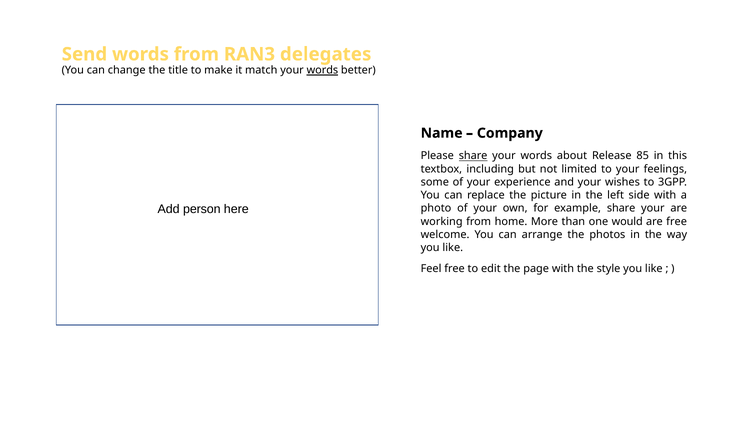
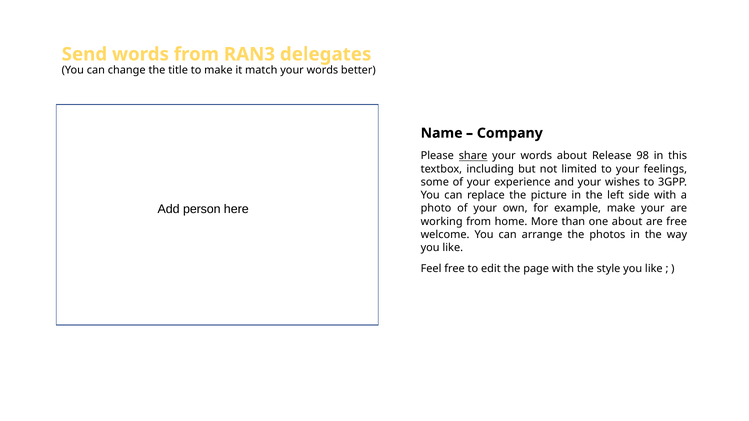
words at (322, 70) underline: present -> none
85: 85 -> 98
example share: share -> make
one would: would -> about
